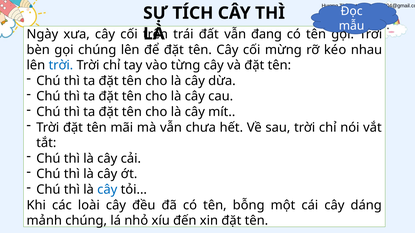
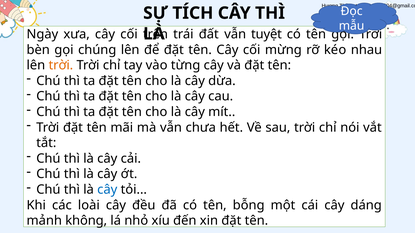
đang: đang -> tuyệt
trời at (61, 65) colour: blue -> orange
mảnh chúng: chúng -> không
